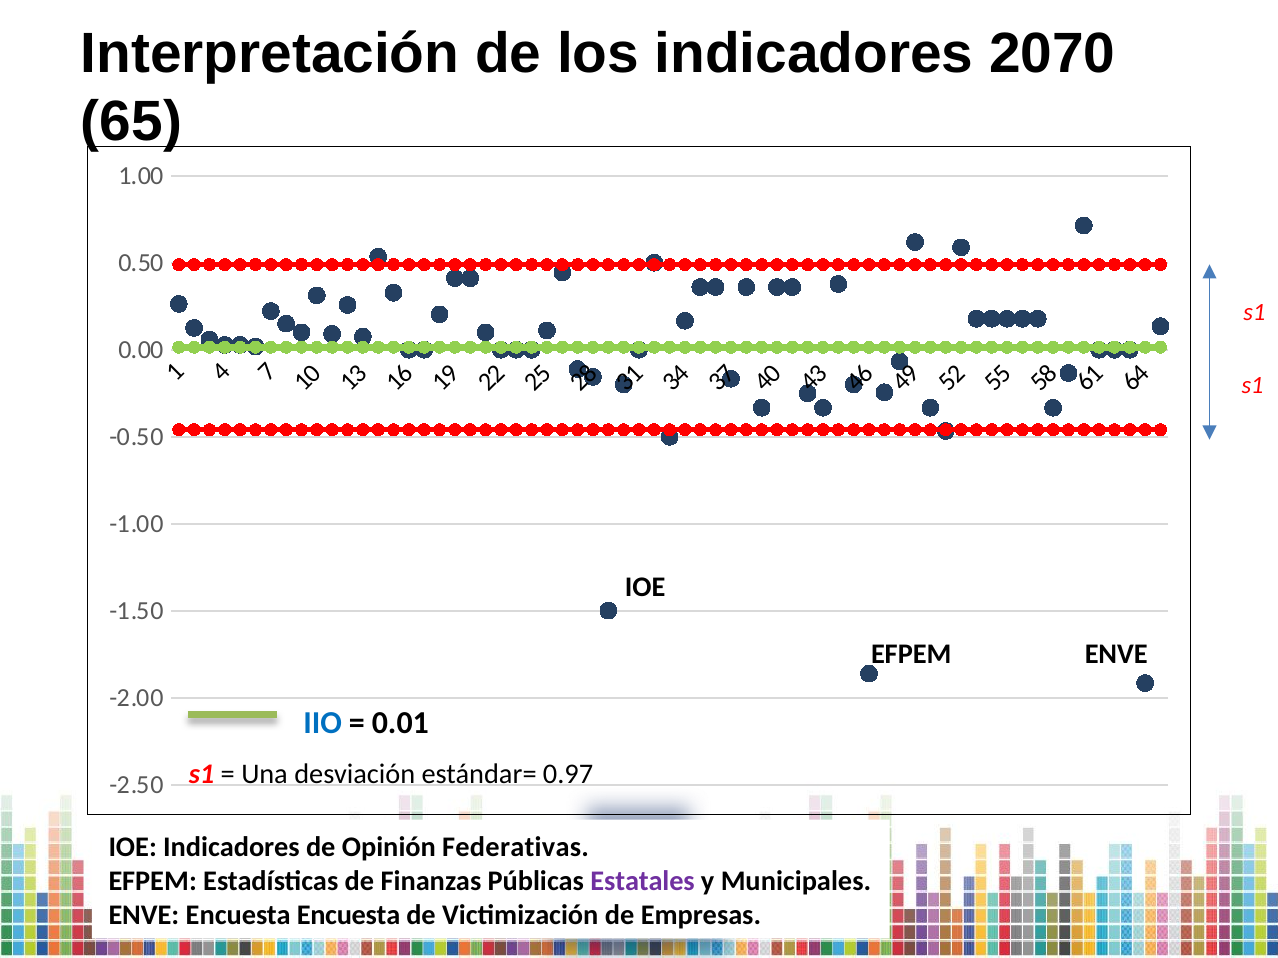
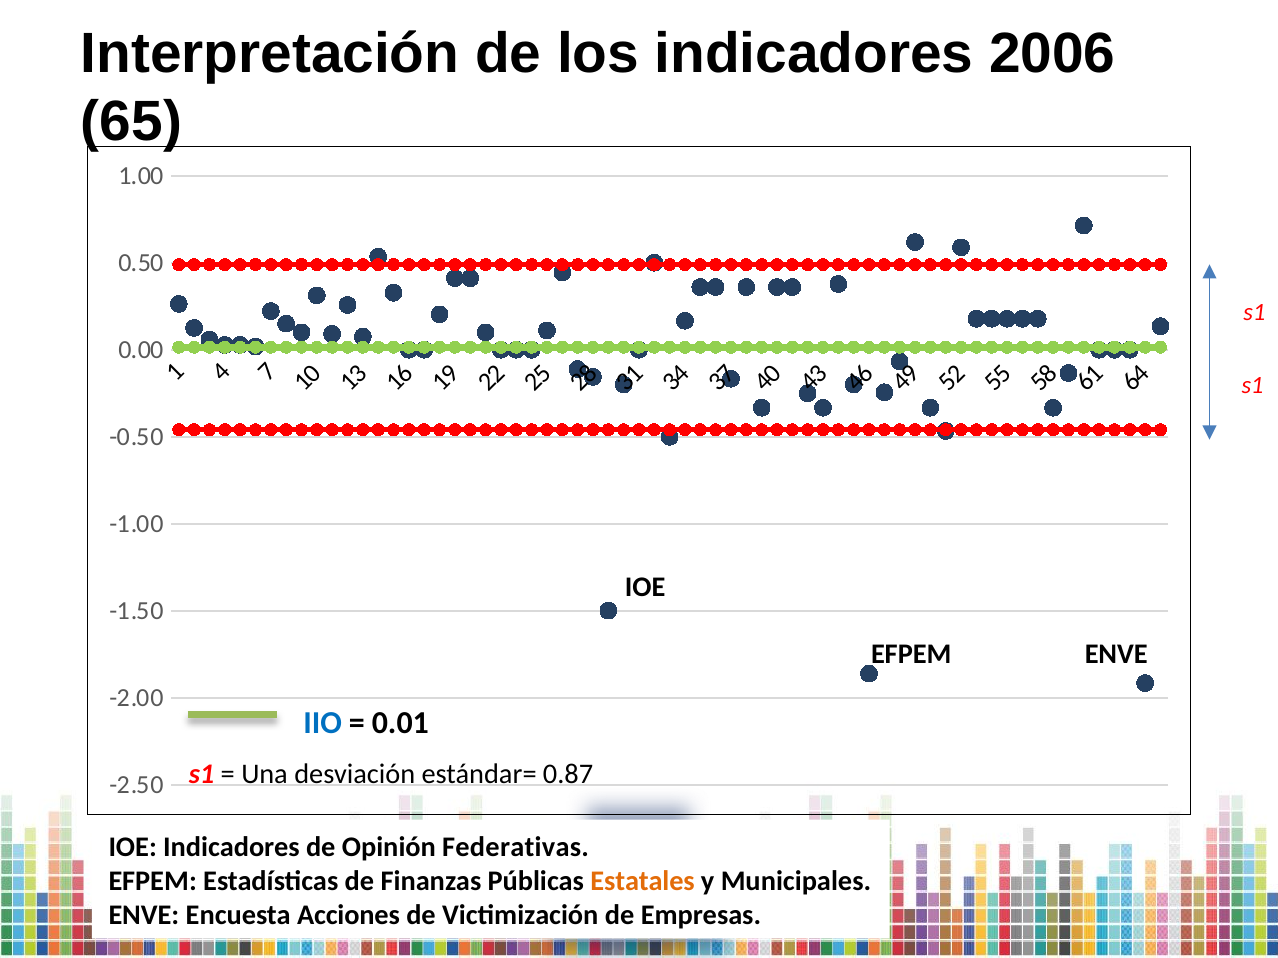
2070: 2070 -> 2006
0.97: 0.97 -> 0.87
Estatales colour: purple -> orange
Encuesta Encuesta: Encuesta -> Acciones
